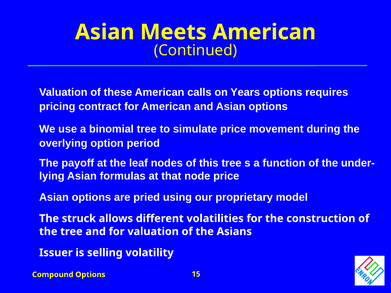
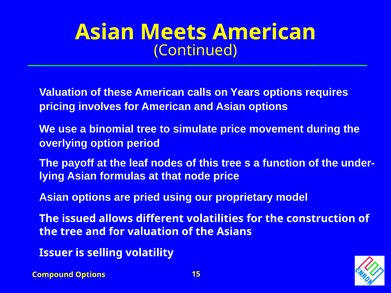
contract: contract -> involves
struck: struck -> issued
